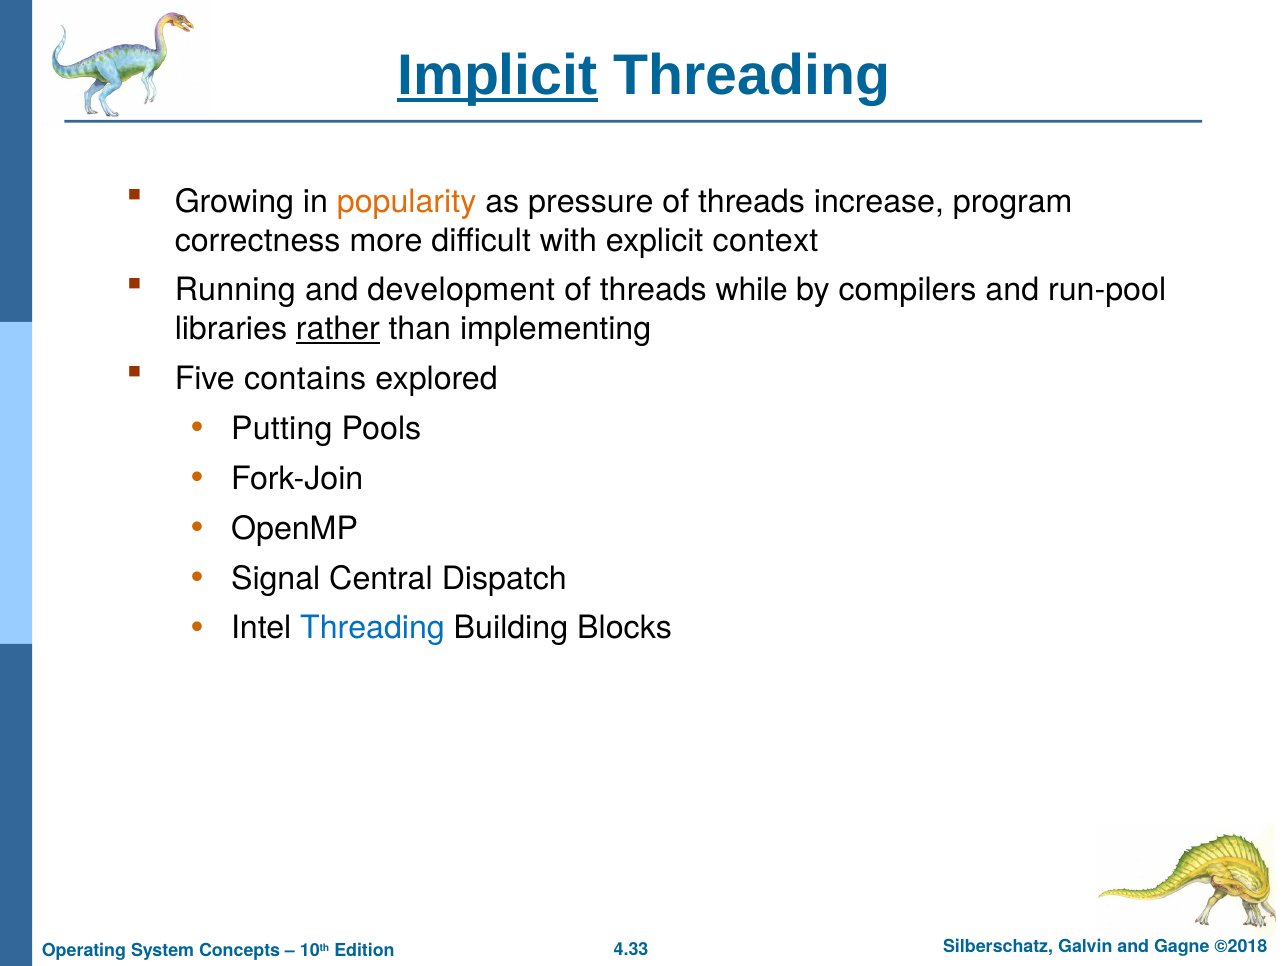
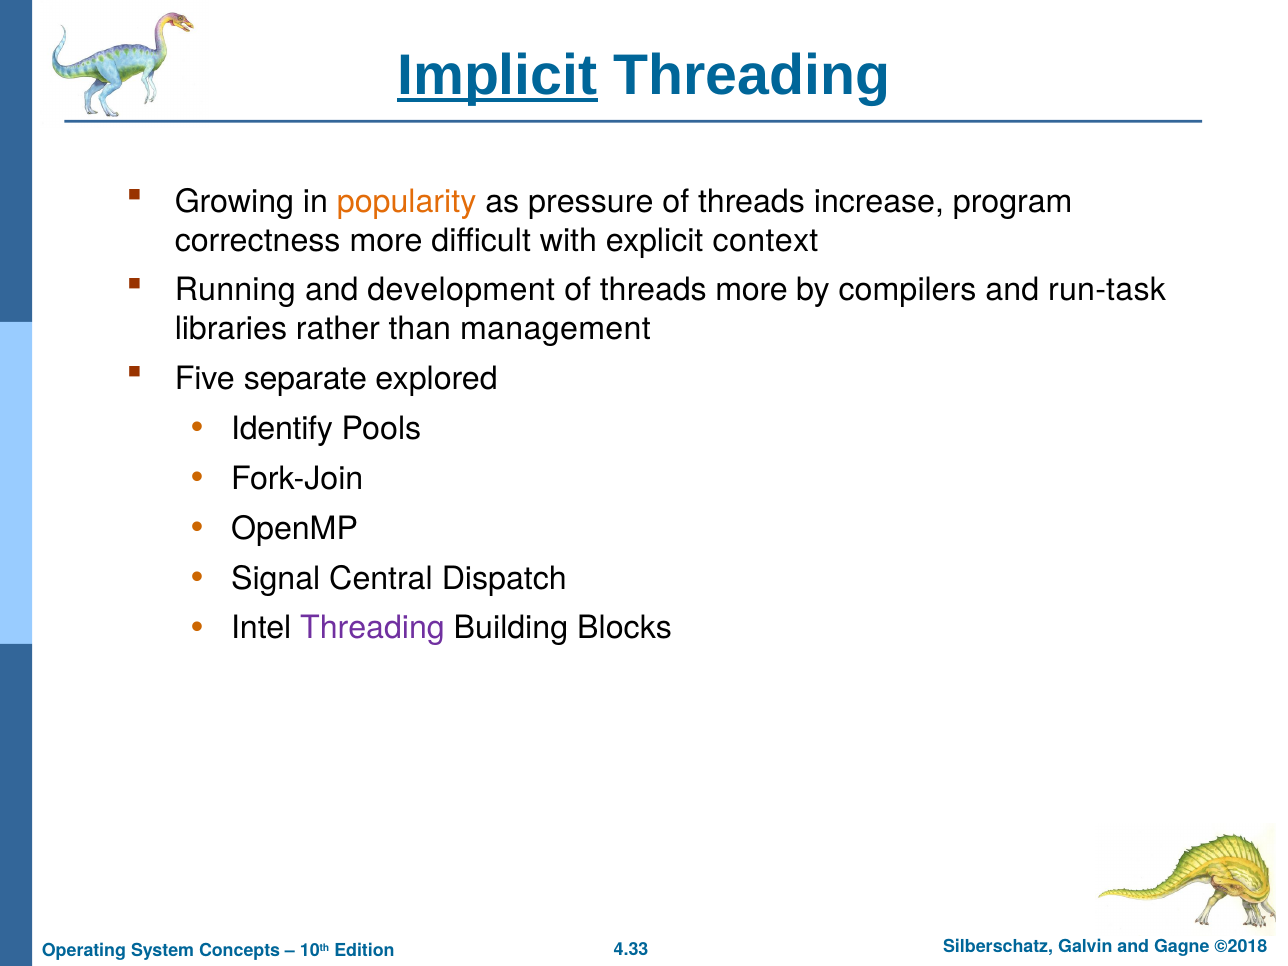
threads while: while -> more
run-pool: run-pool -> run-task
rather underline: present -> none
implementing: implementing -> management
contains: contains -> separate
Putting: Putting -> Identify
Threading at (373, 628) colour: blue -> purple
